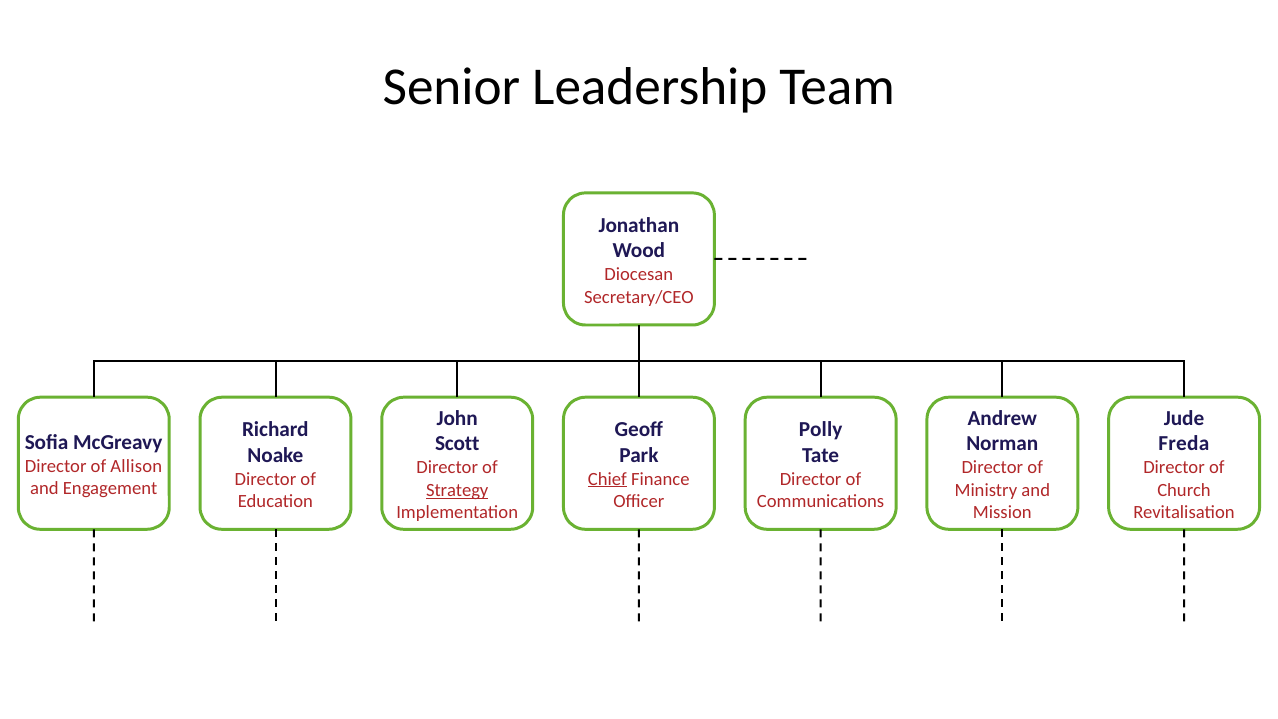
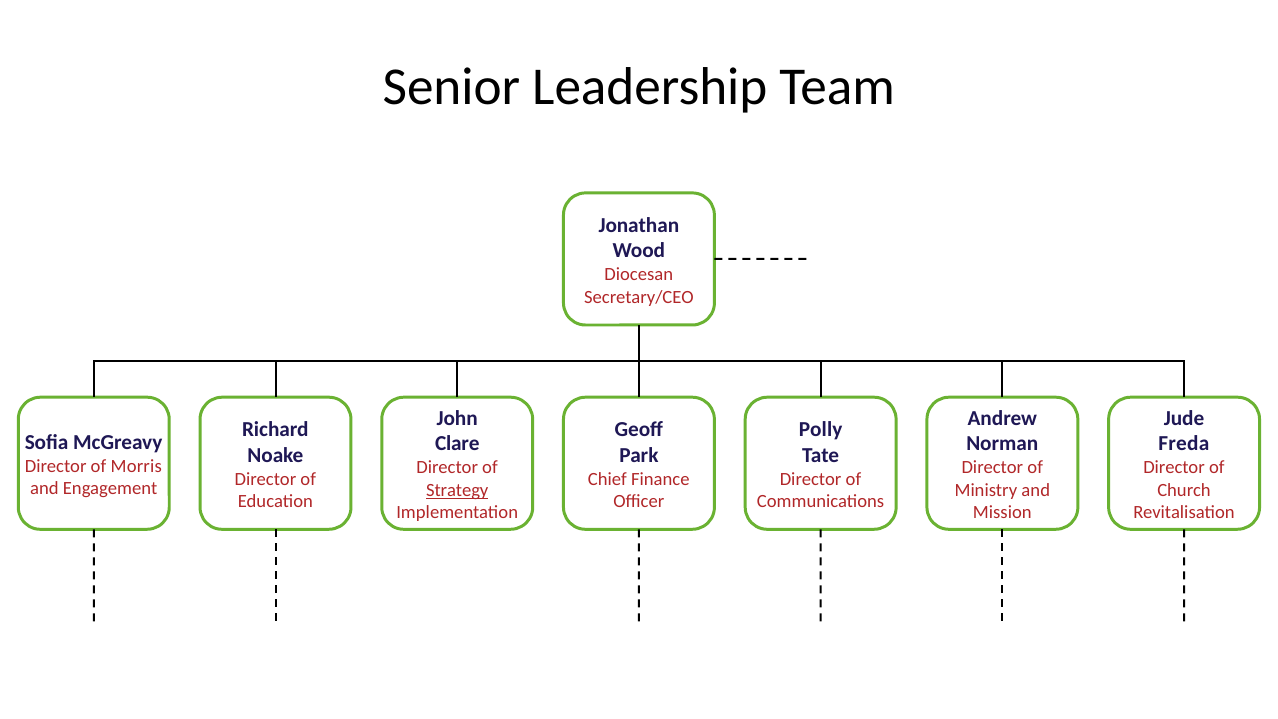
Scott: Scott -> Clare
Allison: Allison -> Morris
Chief underline: present -> none
